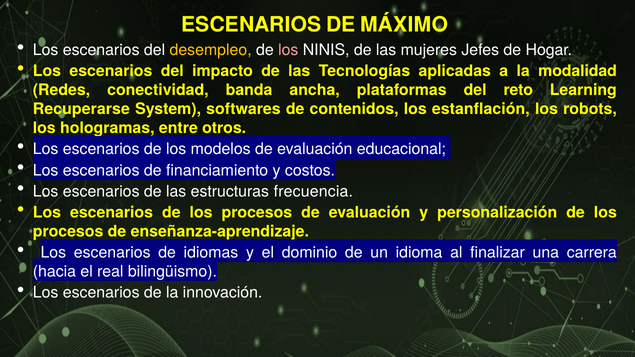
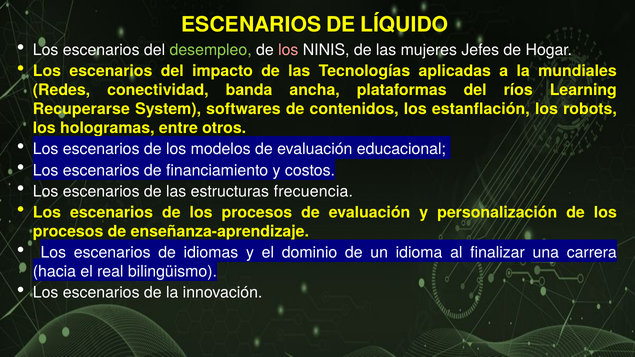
MÁXIMO: MÁXIMO -> LÍQUIDO
desempleo colour: yellow -> light green
modalidad: modalidad -> mundiales
reto: reto -> ríos
